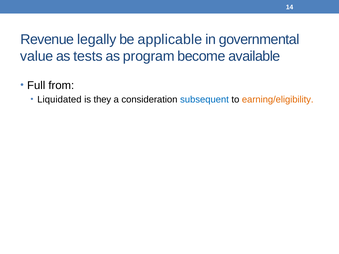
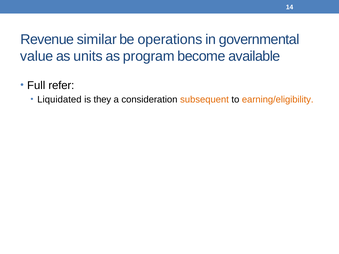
legally: legally -> similar
applicable: applicable -> operations
tests: tests -> units
from: from -> refer
subsequent colour: blue -> orange
